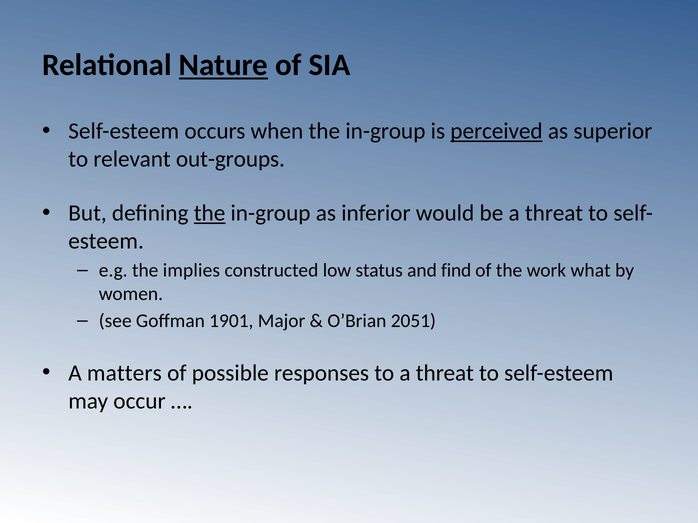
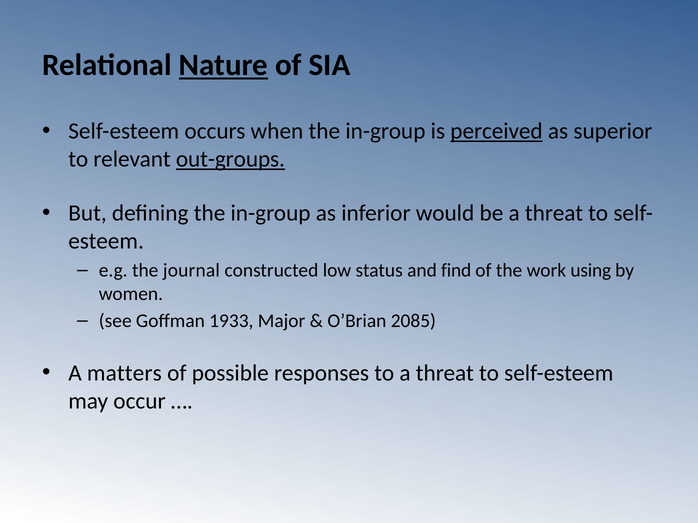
out-groups underline: none -> present
the at (210, 214) underline: present -> none
implies: implies -> journal
what: what -> using
1901: 1901 -> 1933
2051: 2051 -> 2085
